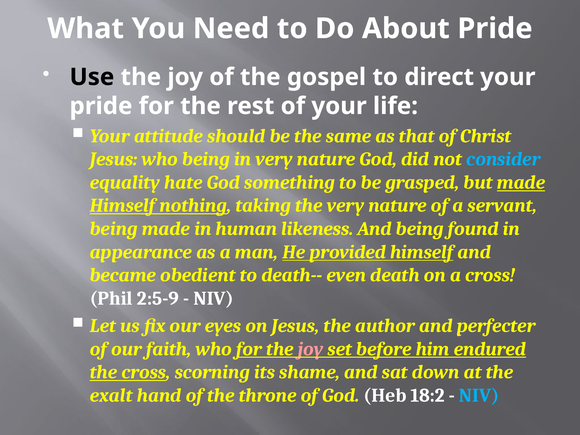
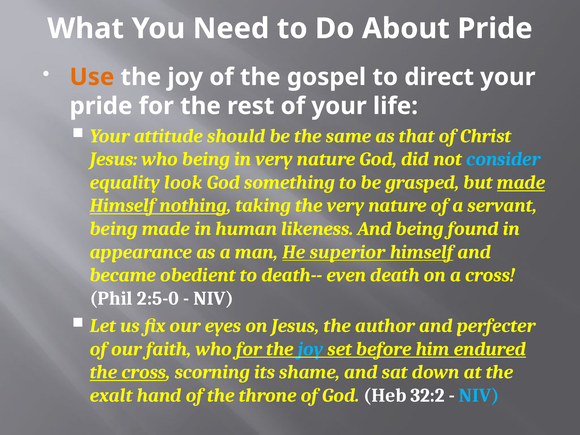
Use colour: black -> orange
hate: hate -> look
provided: provided -> superior
2:5-9: 2:5-9 -> 2:5-0
joy at (311, 349) colour: pink -> light blue
18:2: 18:2 -> 32:2
